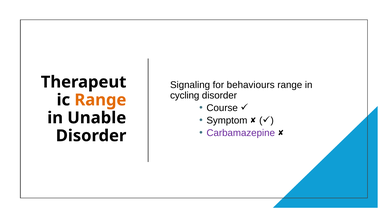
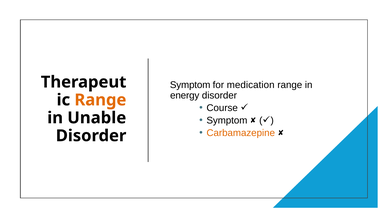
Signaling at (190, 85): Signaling -> Symptom
behaviours: behaviours -> medication
cycling: cycling -> energy
Carbamazepine colour: purple -> orange
